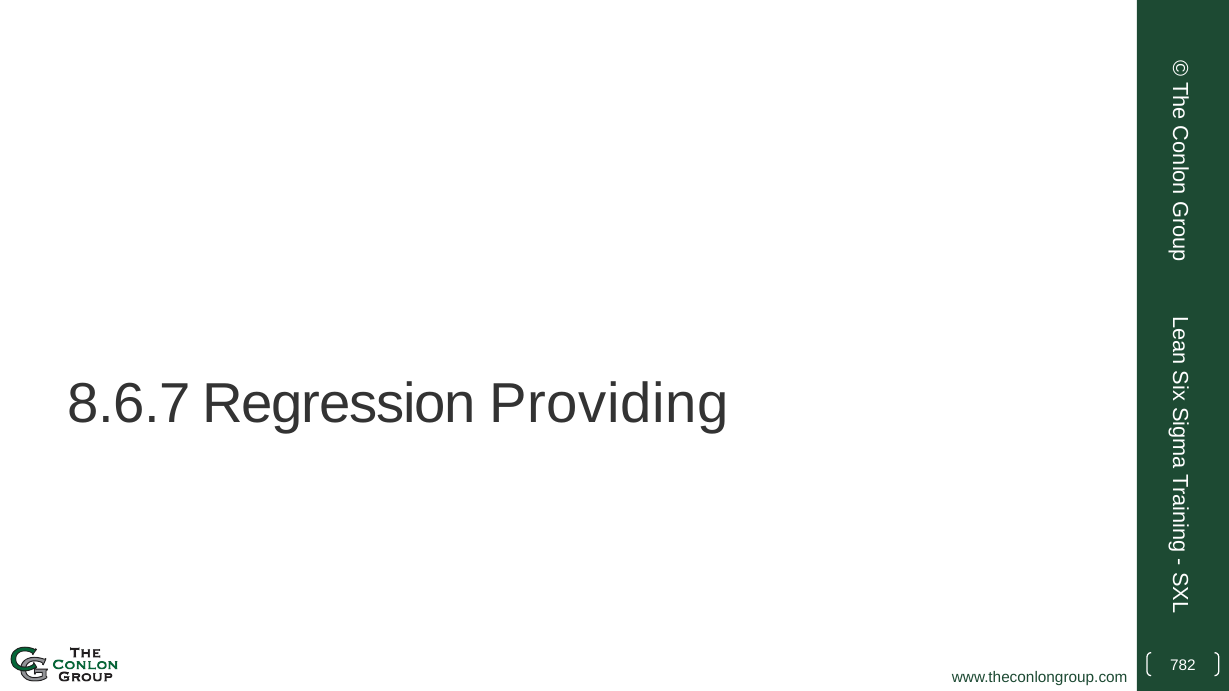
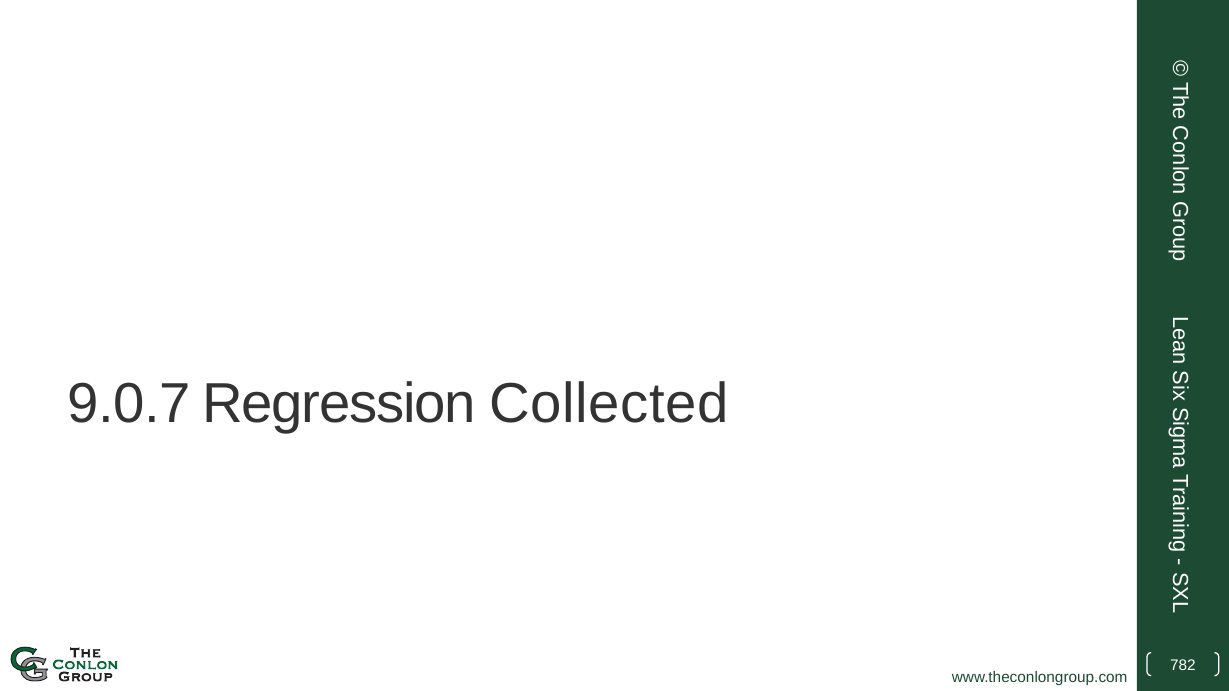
8.6.7: 8.6.7 -> 9.0.7
Providing: Providing -> Collected
